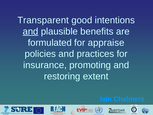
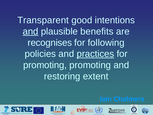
formulated: formulated -> recognises
appraise: appraise -> following
practices underline: none -> present
insurance at (45, 65): insurance -> promoting
